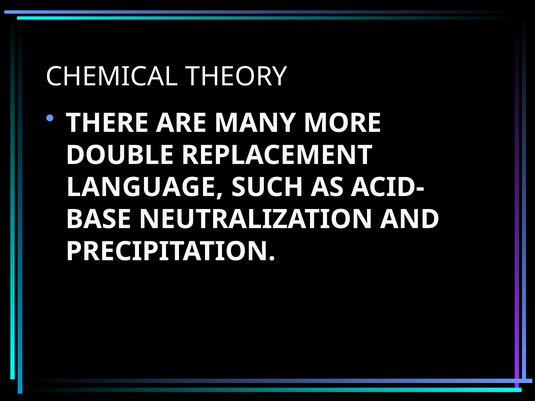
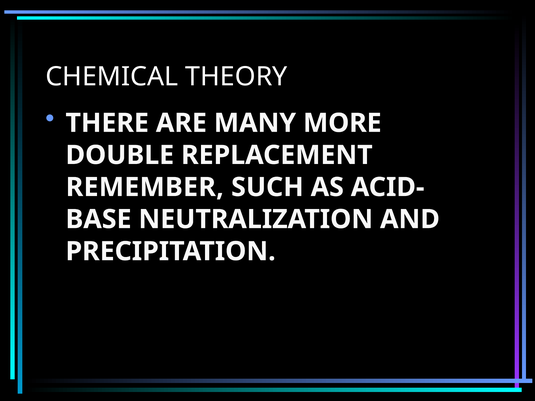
LANGUAGE: LANGUAGE -> REMEMBER
